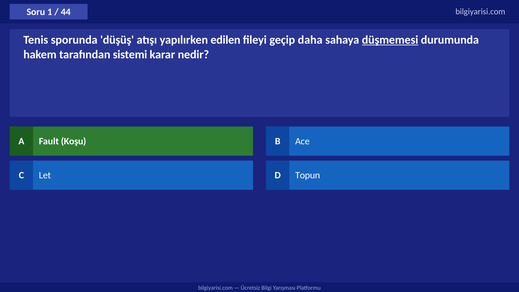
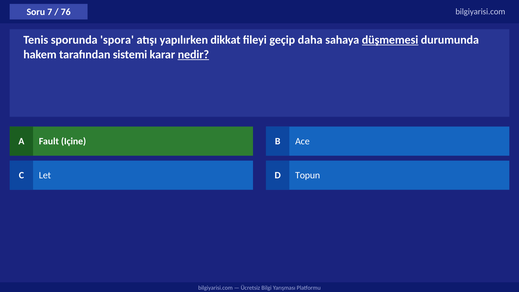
1: 1 -> 7
44: 44 -> 76
düşüş: düşüş -> spora
edilen: edilen -> dikkat
nedir underline: none -> present
Koşu: Koşu -> Içine
